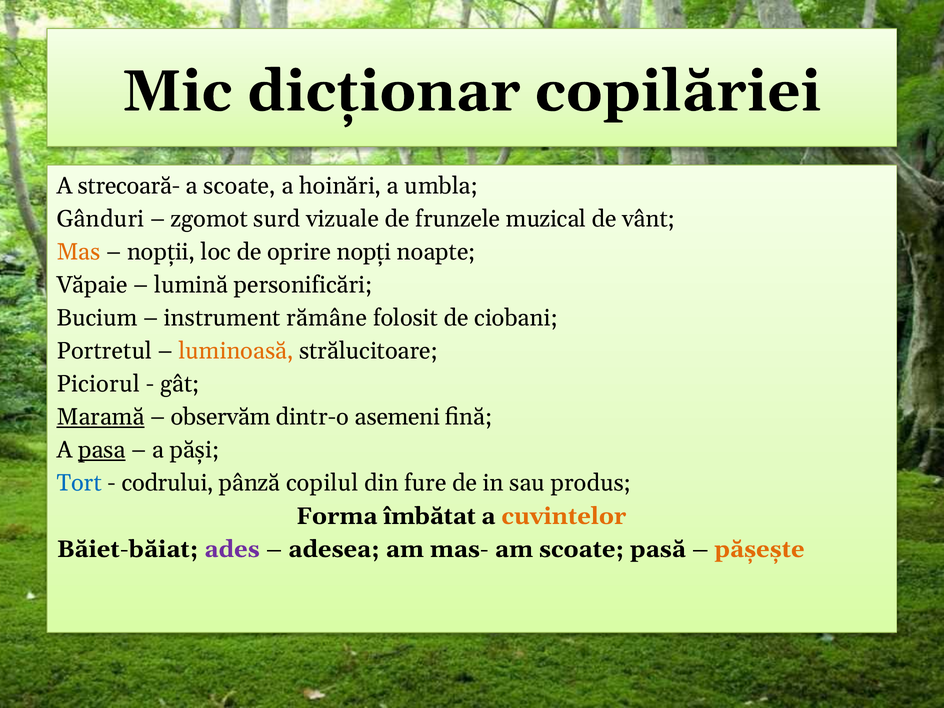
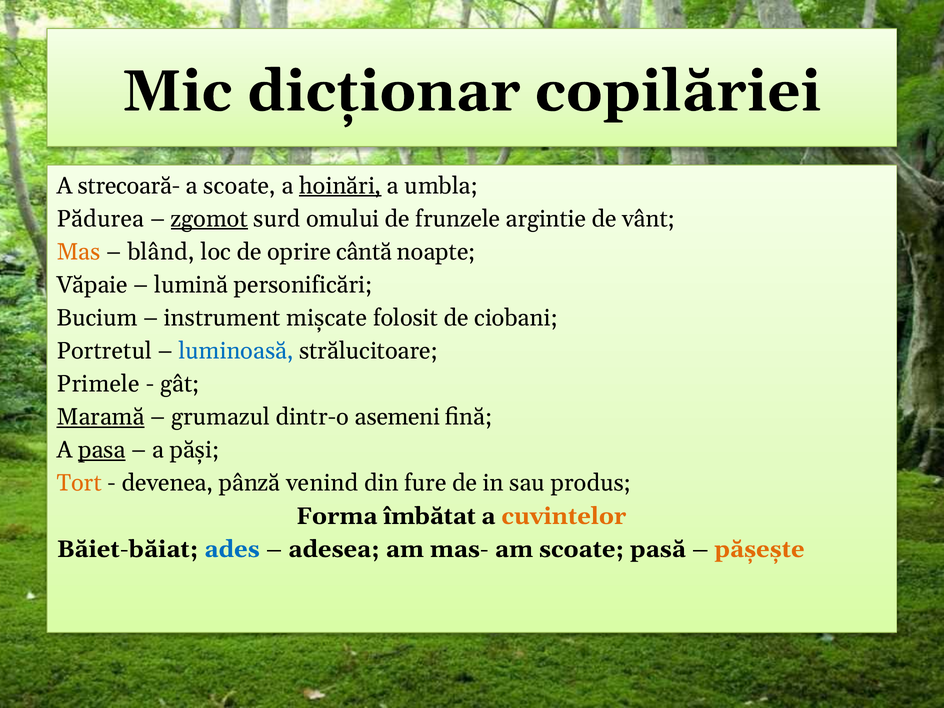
hoinări underline: none -> present
Gânduri: Gânduri -> Pădurea
zgomot underline: none -> present
vizuale: vizuale -> omului
muzical: muzical -> argintie
nopții: nopții -> blând
nopți: nopți -> cântă
rămâne: rămâne -> mișcate
luminoasă colour: orange -> blue
Piciorul: Piciorul -> Primele
observăm: observăm -> grumazul
Tort colour: blue -> orange
codrului: codrului -> devenea
copilul: copilul -> venind
ades colour: purple -> blue
